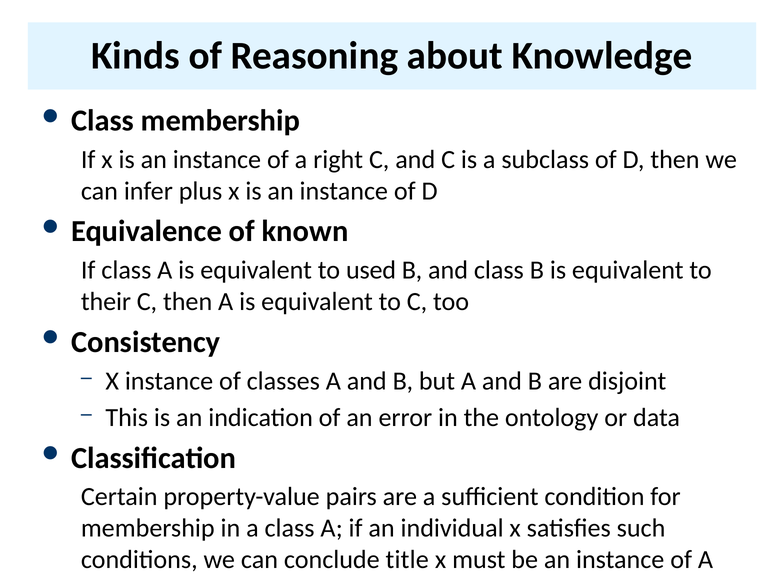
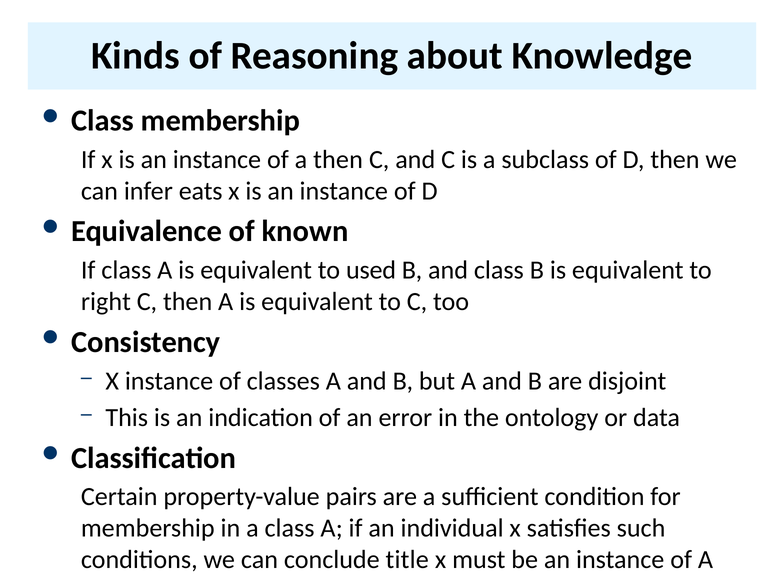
a right: right -> then
plus: plus -> eats
their: their -> right
